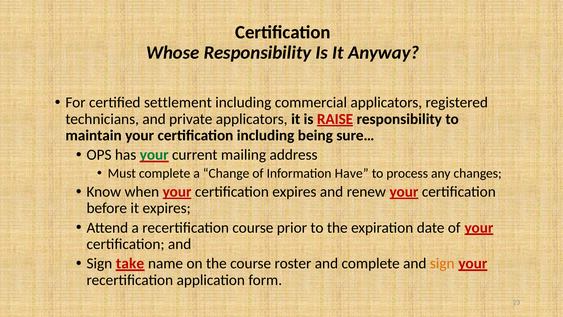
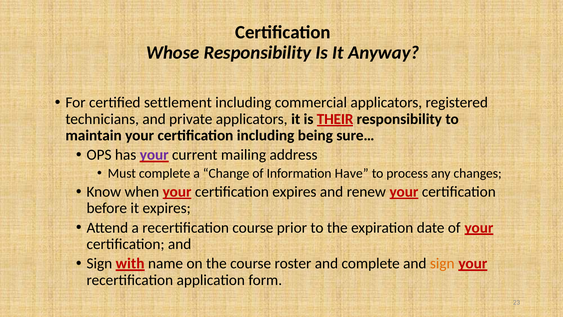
RAISE: RAISE -> THEIR
your at (154, 155) colour: green -> purple
take: take -> with
